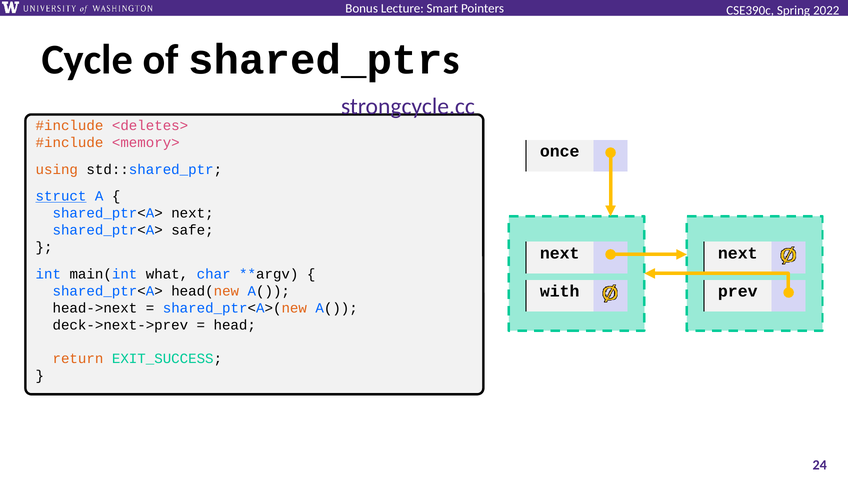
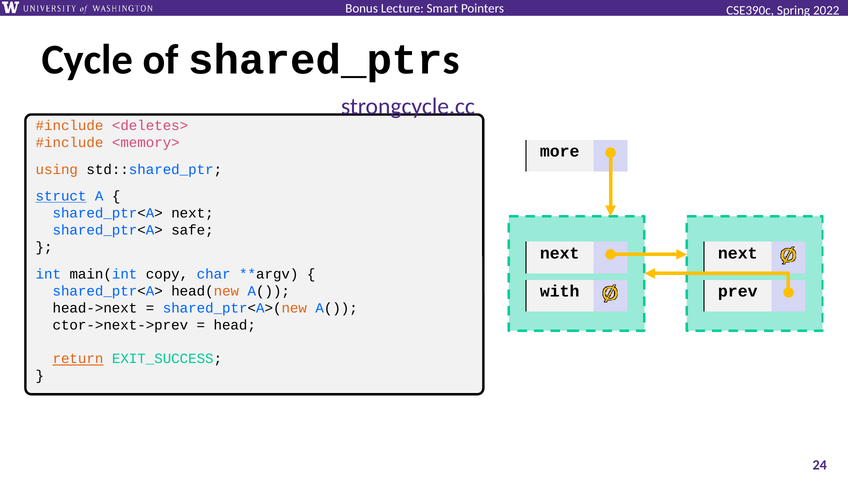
once: once -> more
what: what -> copy
deck->next->prev: deck->next->prev -> ctor->next->prev
return underline: none -> present
